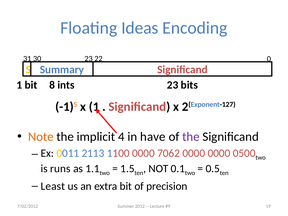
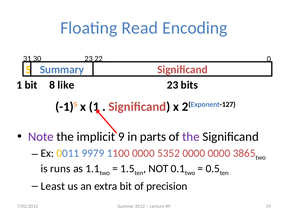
Ideas: Ideas -> Read
ints: ints -> like
Note colour: orange -> purple
4: 4 -> 9
have: have -> parts
2113: 2113 -> 9979
7062: 7062 -> 5352
0500: 0500 -> 3865
